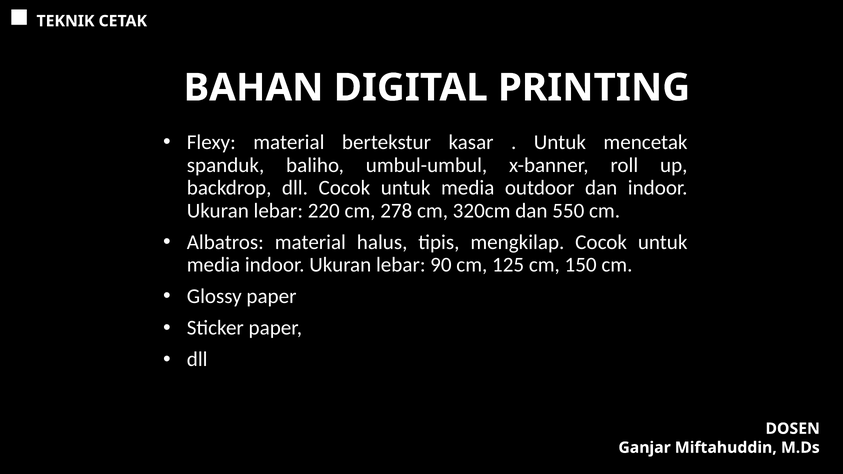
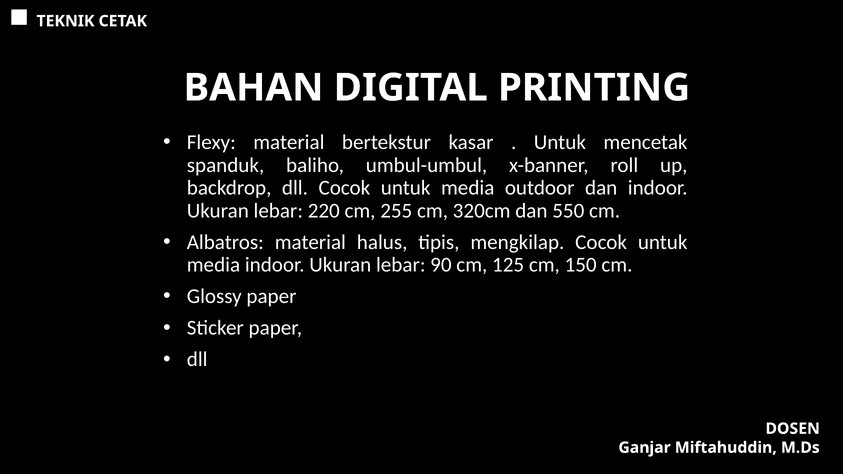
278: 278 -> 255
